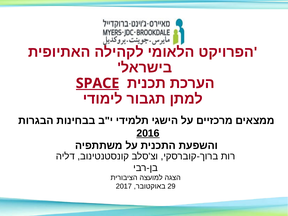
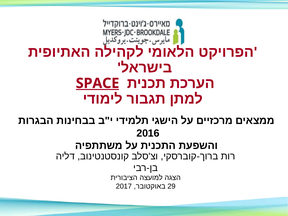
2016 underline: present -> none
